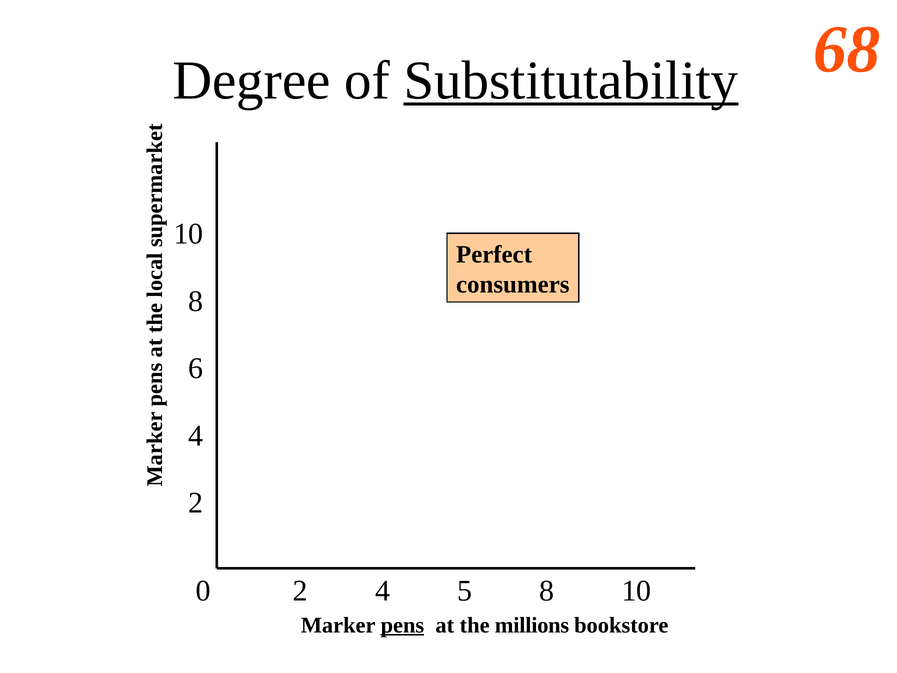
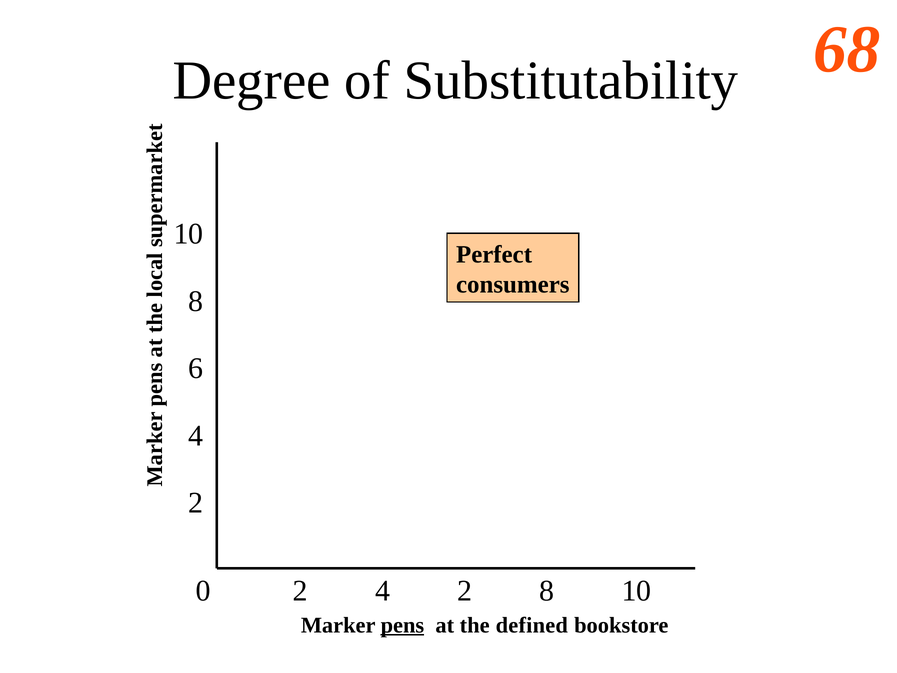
Substitutability underline: present -> none
4 5: 5 -> 2
millions: millions -> defined
